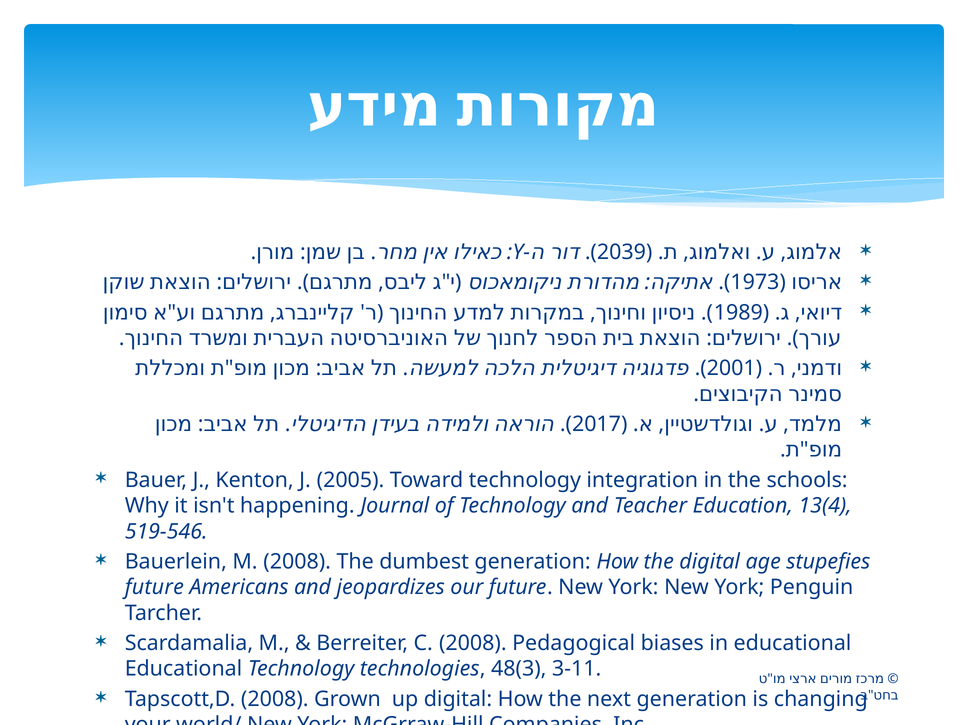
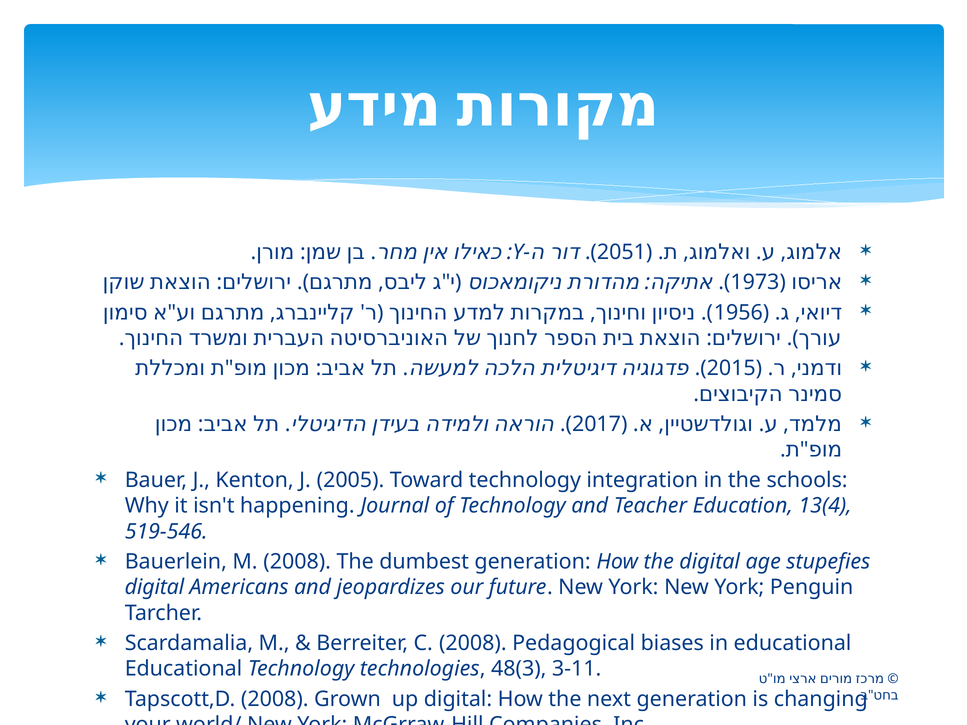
2039: 2039 -> 2051
1989: 1989 -> 1956
2001: 2001 -> 2015
future at (154, 588): future -> digital
